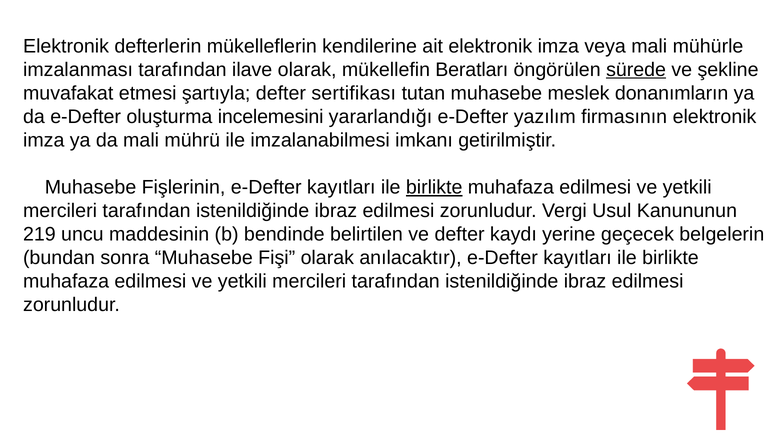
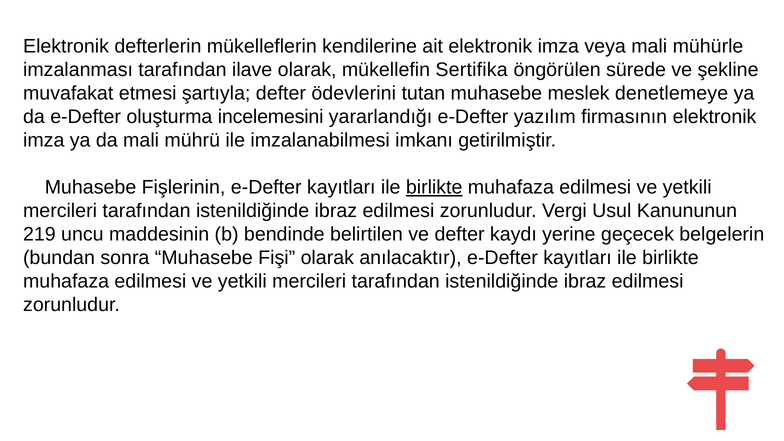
Beratları: Beratları -> Sertifika
sürede underline: present -> none
sertifikası: sertifikası -> ödevlerini
donanımların: donanımların -> denetlemeye
